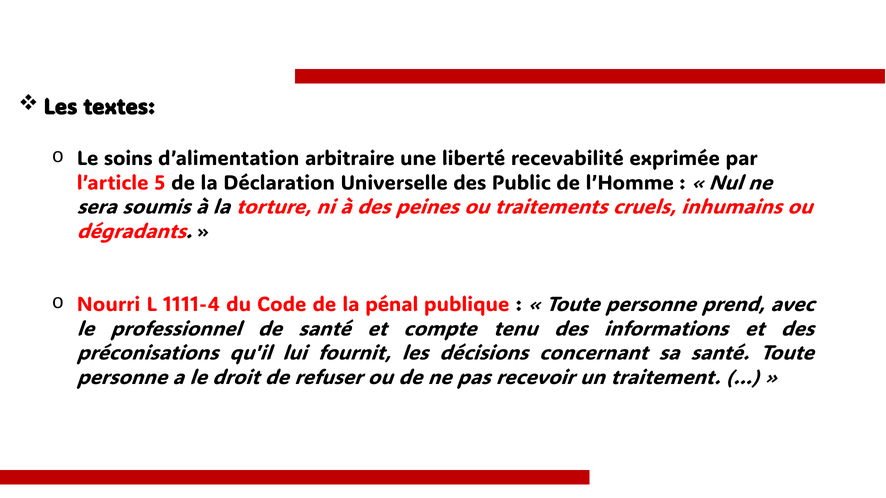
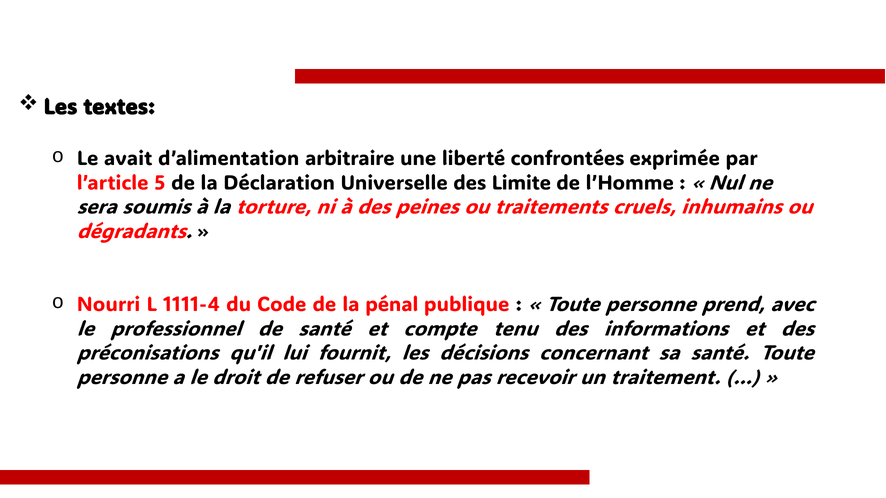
soins: soins -> avait
recevabilité: recevabilité -> confrontées
Public: Public -> Limite
